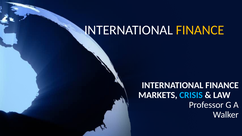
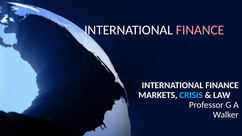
FINANCE at (200, 30) colour: yellow -> pink
